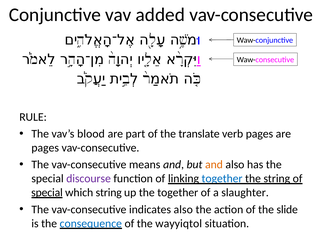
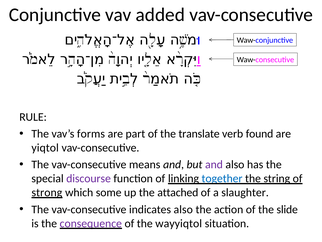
blood: blood -> forms
verb pages: pages -> found
pages at (45, 147): pages -> yiqtol
and at (214, 164) colour: orange -> purple
special at (47, 192): special -> strong
which string: string -> some
the together: together -> attached
consequence colour: blue -> purple
